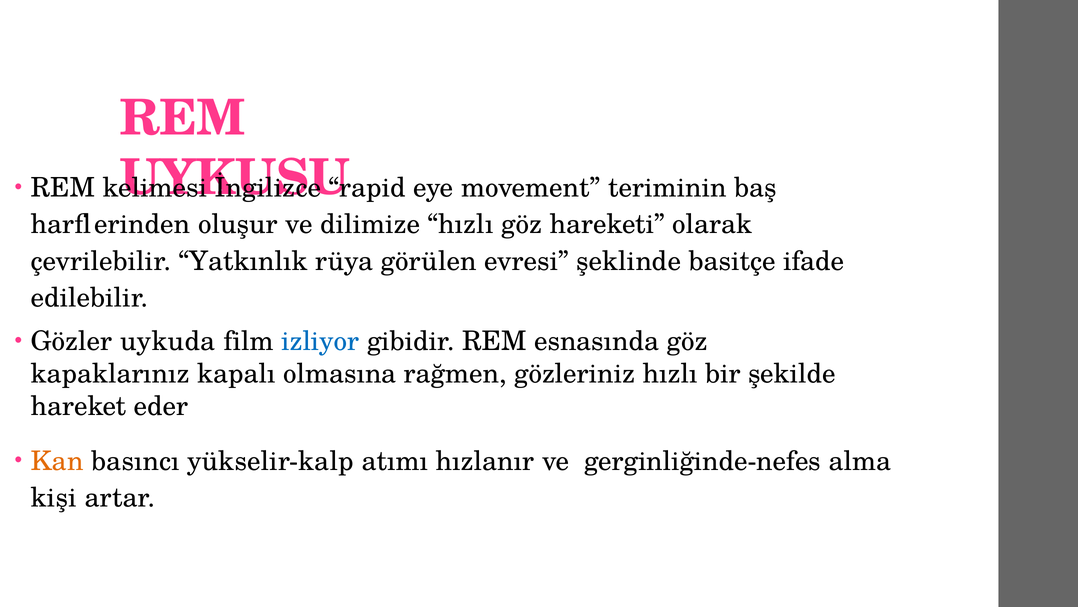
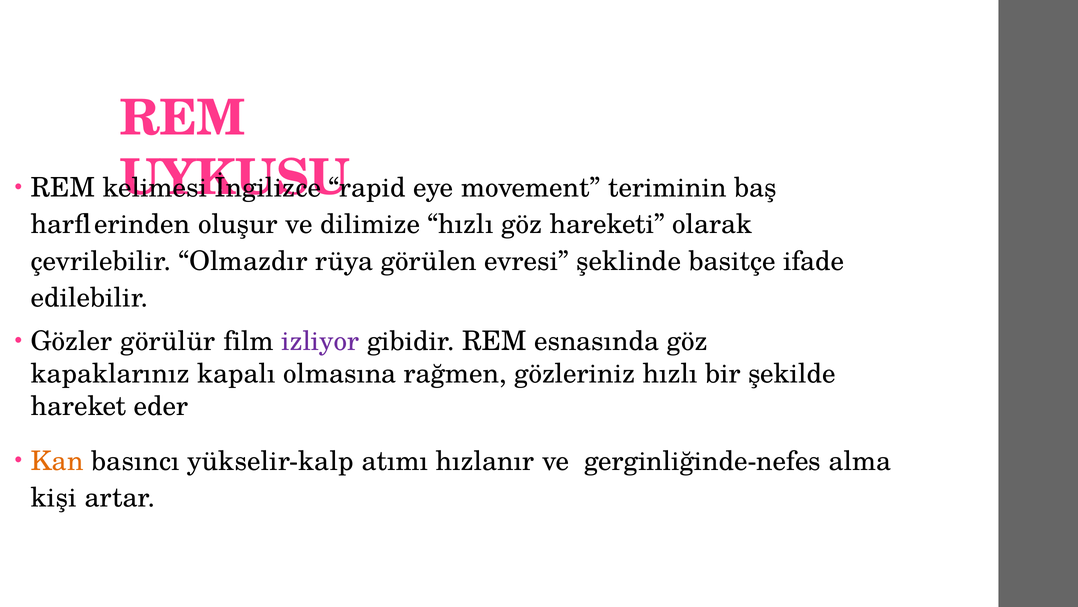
Yatkınlık: Yatkınlık -> Olmazdır
uykuda: uykuda -> görülür
izliyor colour: blue -> purple
